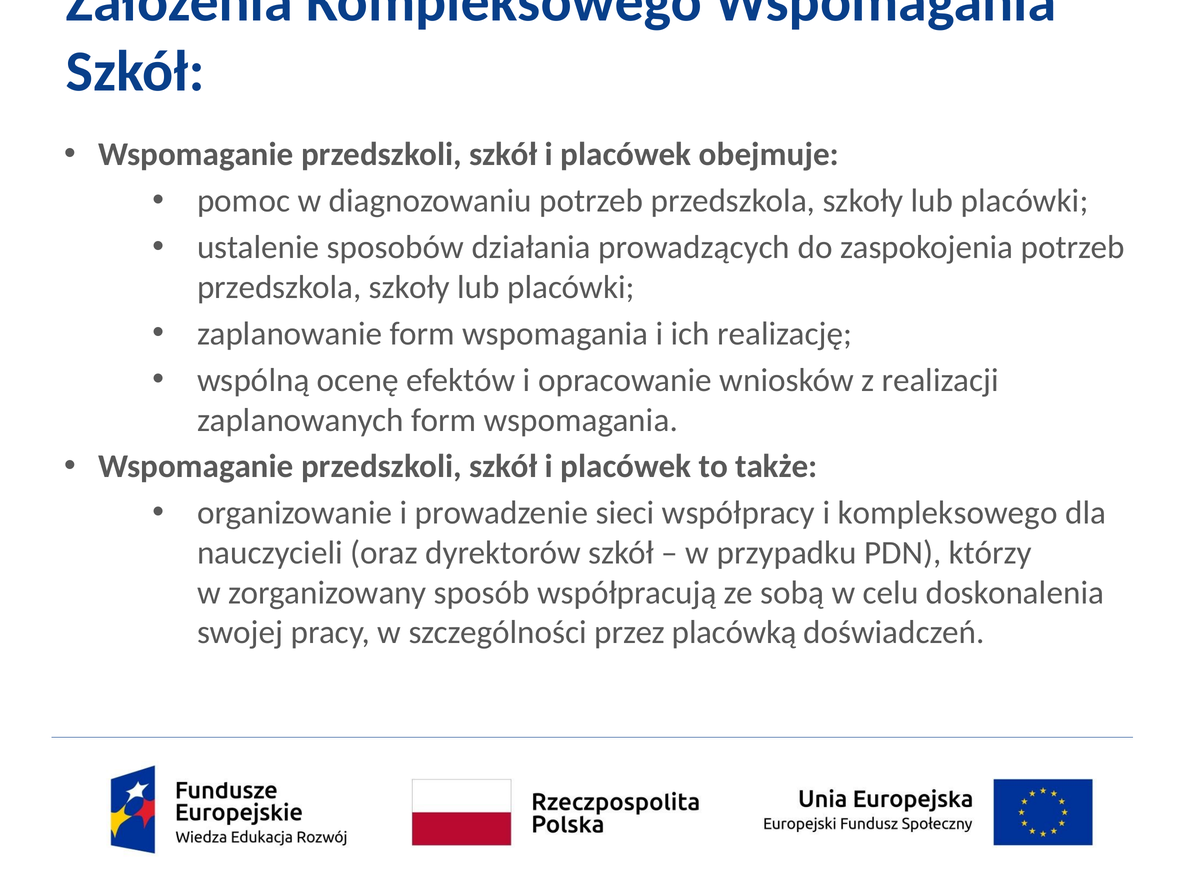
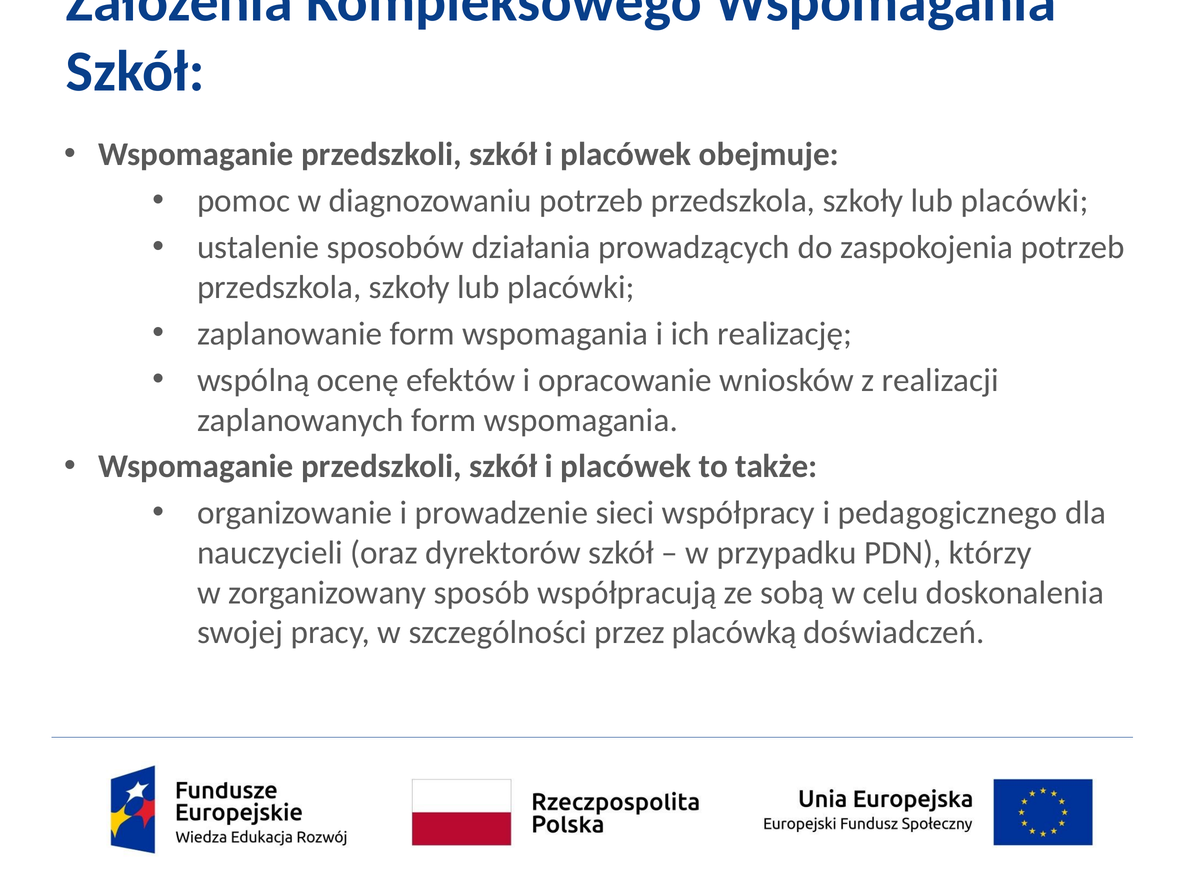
i kompleksowego: kompleksowego -> pedagogicznego
